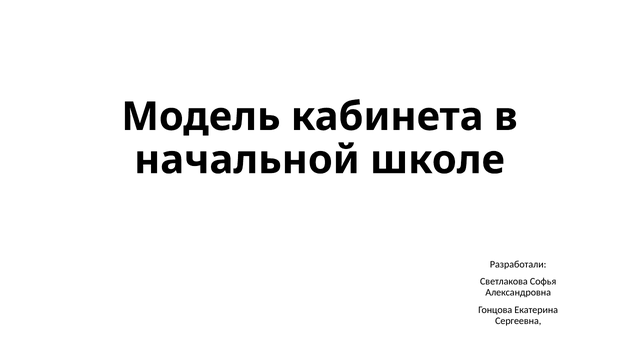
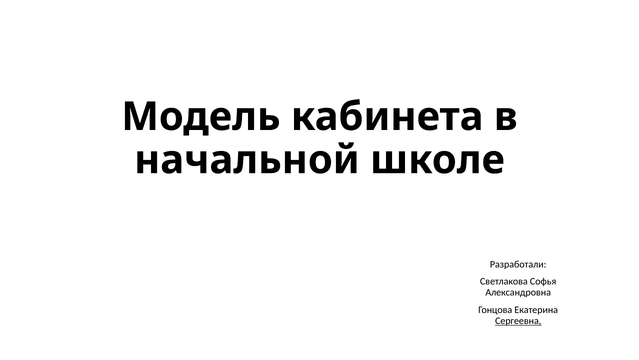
Сергеевна underline: none -> present
